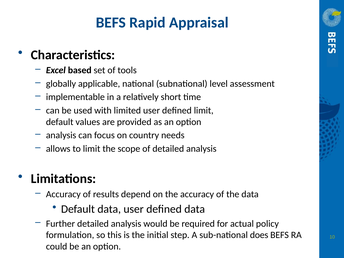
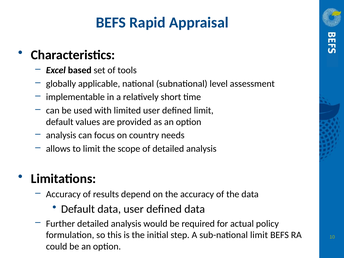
sub-national does: does -> limit
